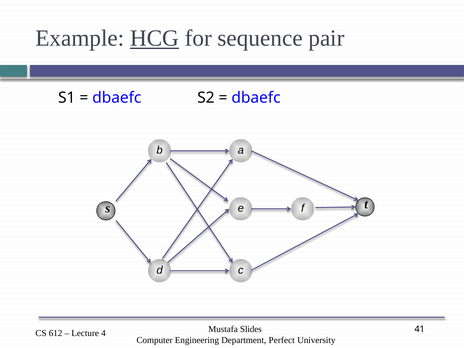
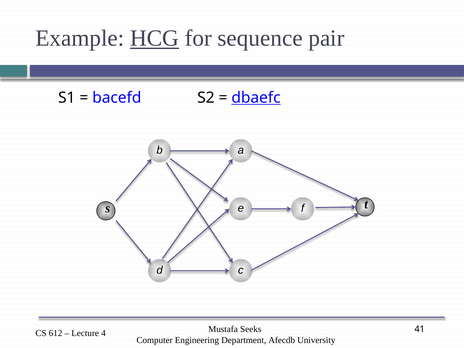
dbaefc at (117, 98): dbaefc -> bacefd
dbaefc at (256, 98) underline: none -> present
Slides: Slides -> Seeks
Perfect: Perfect -> Afecdb
